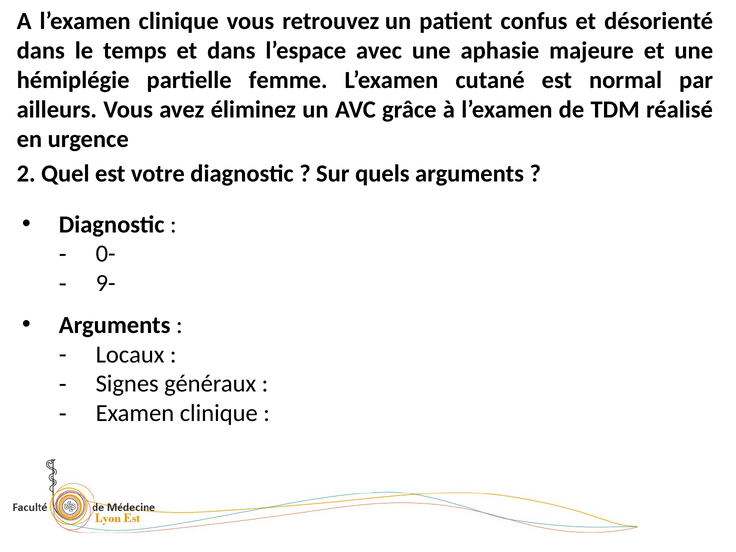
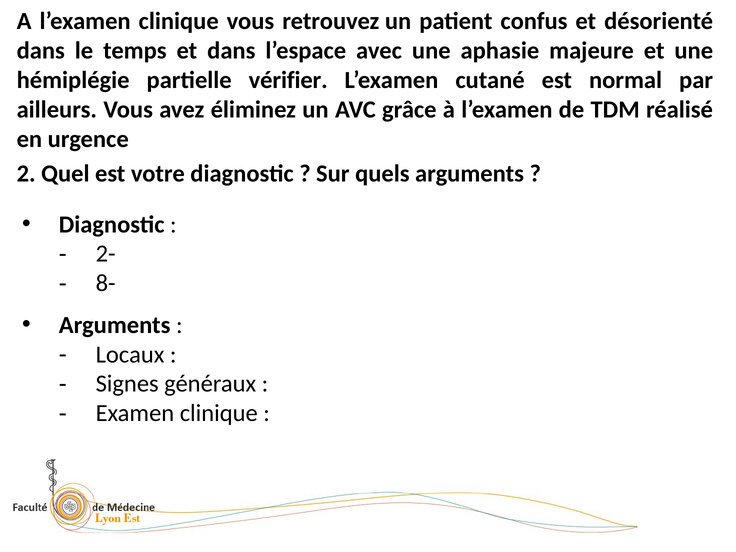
femme: femme -> vérifier
0-: 0- -> 2-
9-: 9- -> 8-
